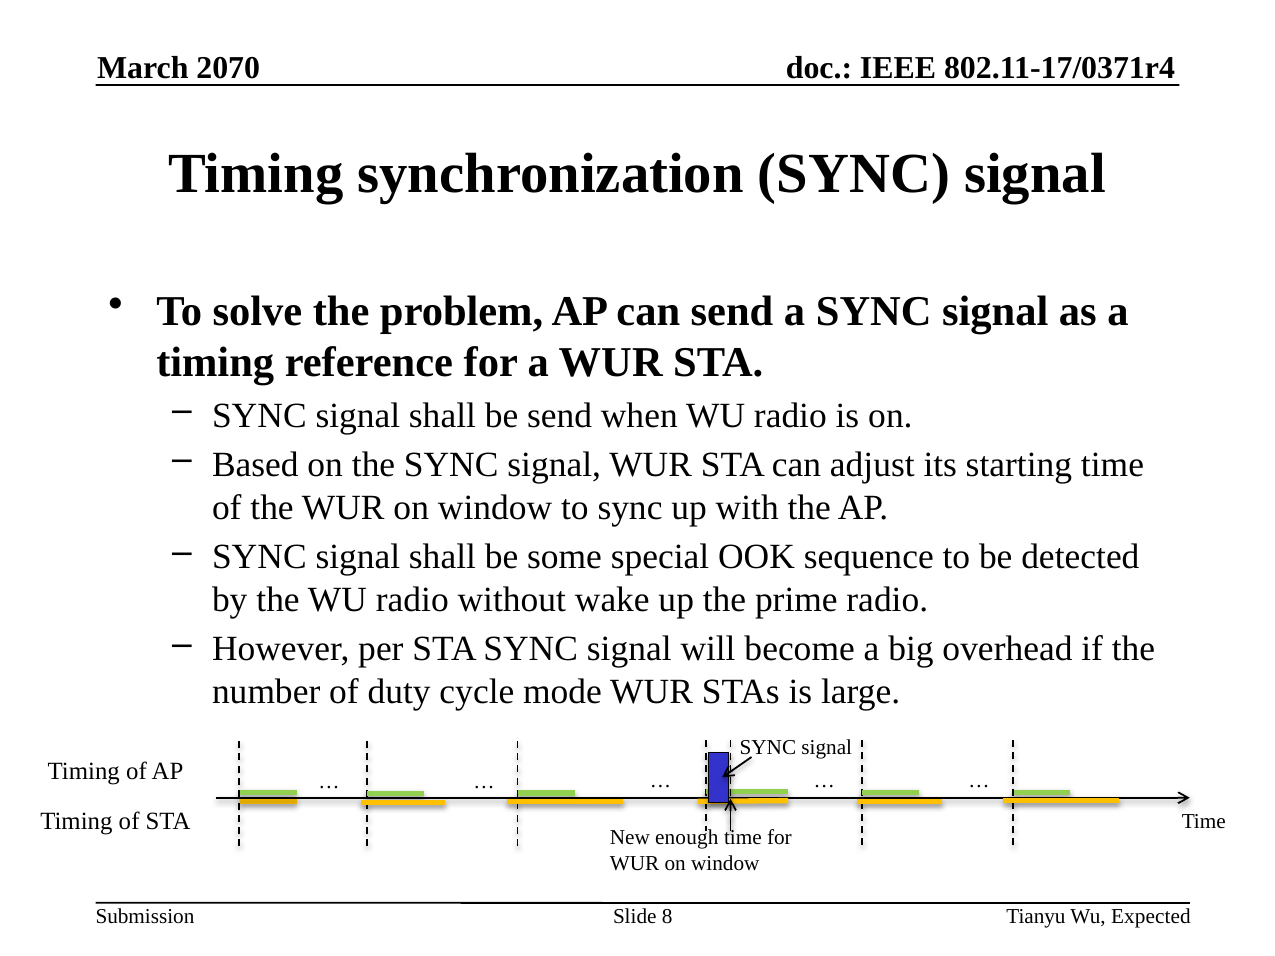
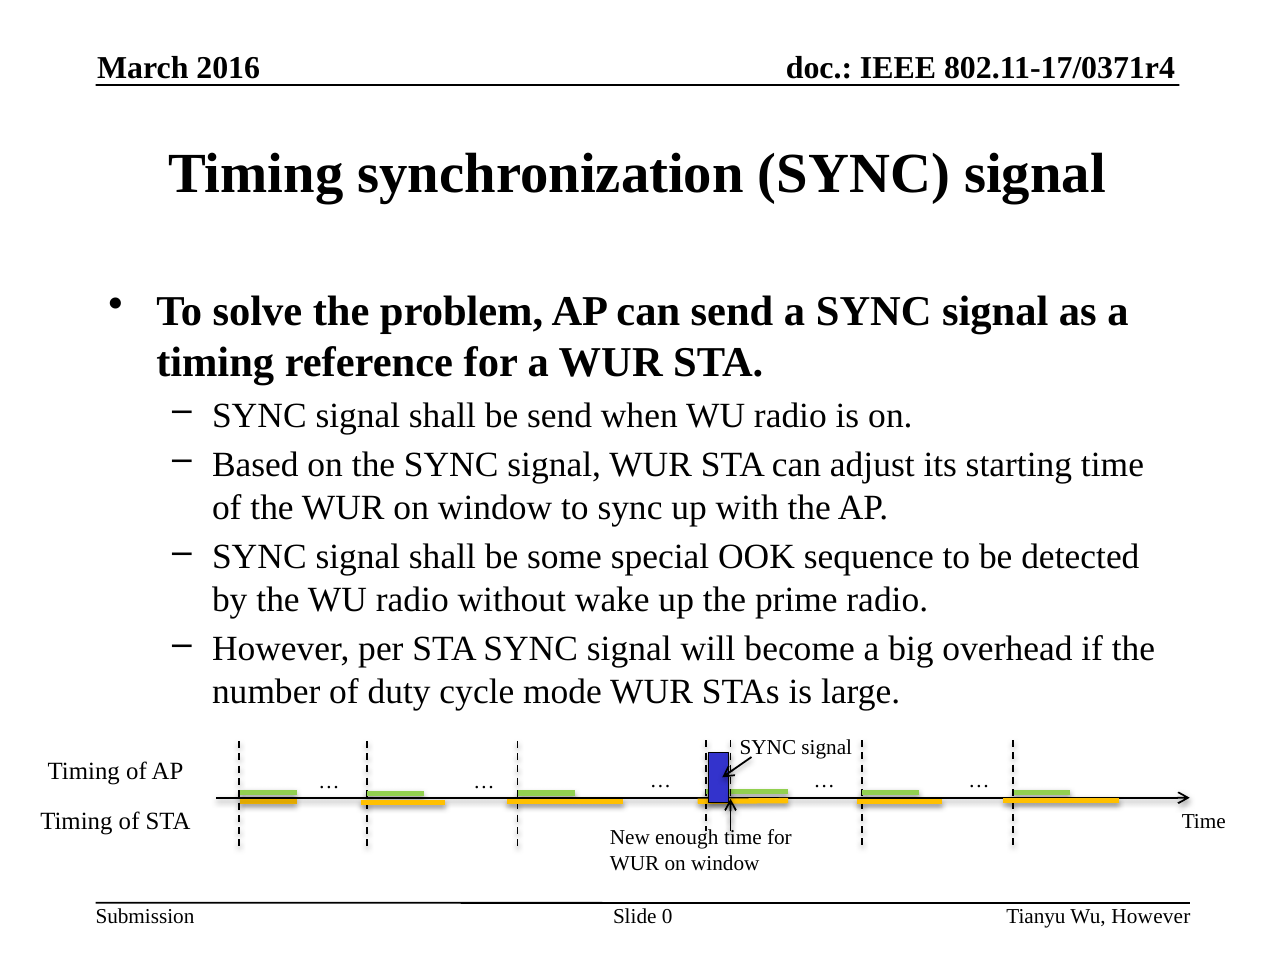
2070: 2070 -> 2016
8: 8 -> 0
Wu Expected: Expected -> However
